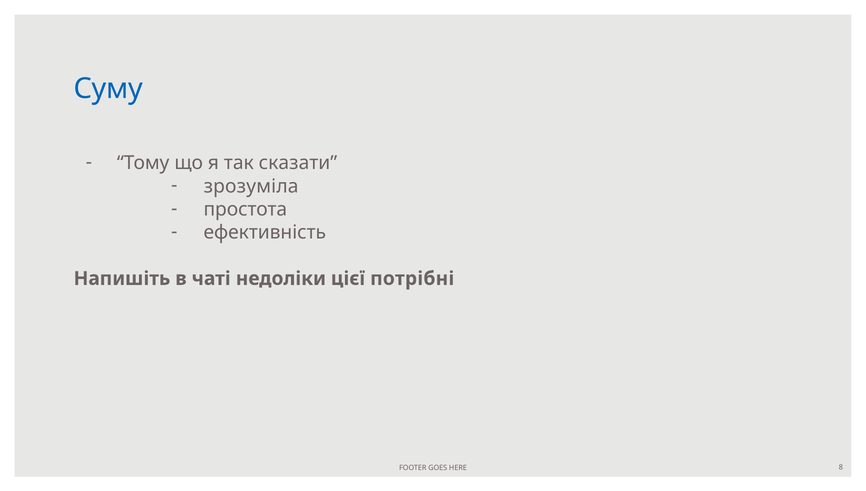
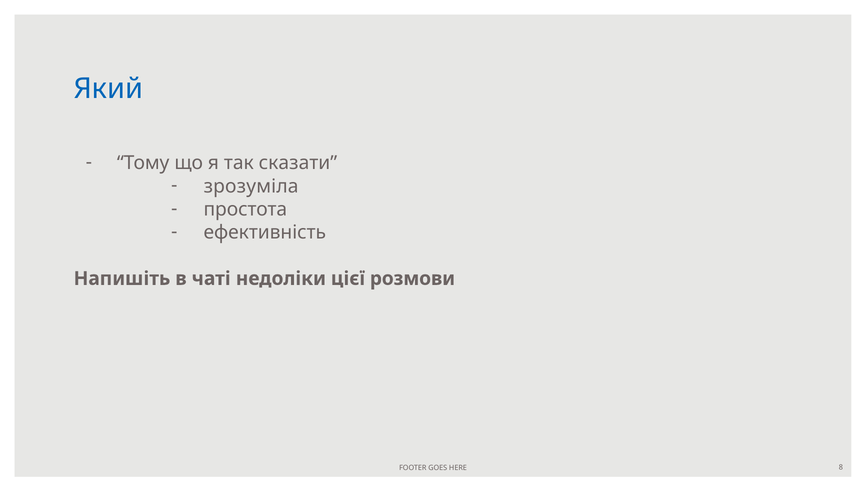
Суму: Суму -> Який
потрібні: потрібні -> розмови
